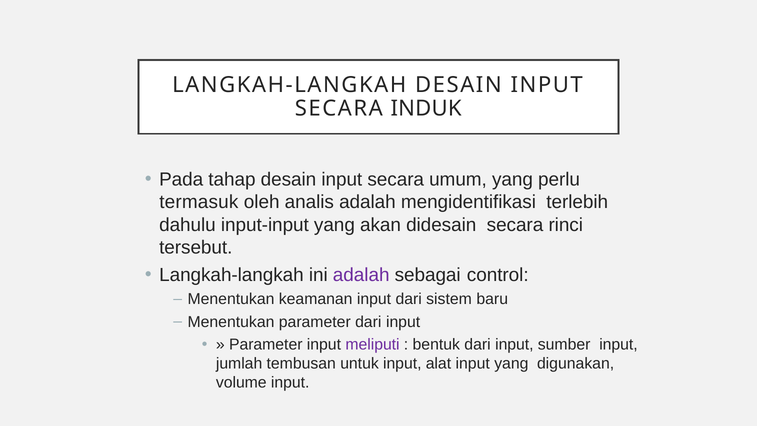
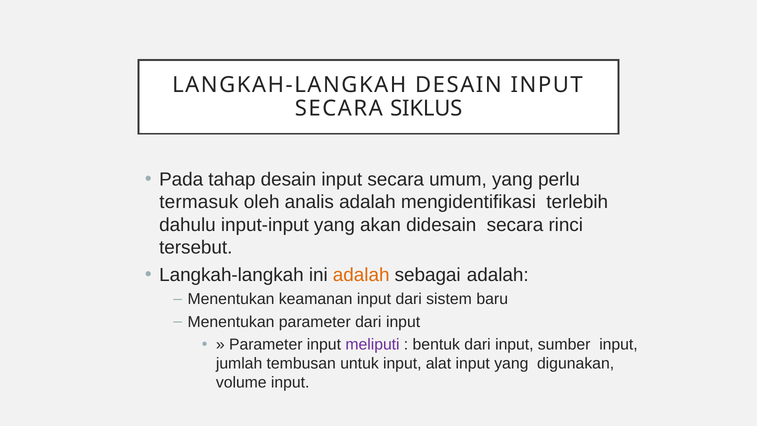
INDUK: INDUK -> SIKLUS
adalah at (361, 275) colour: purple -> orange
sebagai control: control -> adalah
